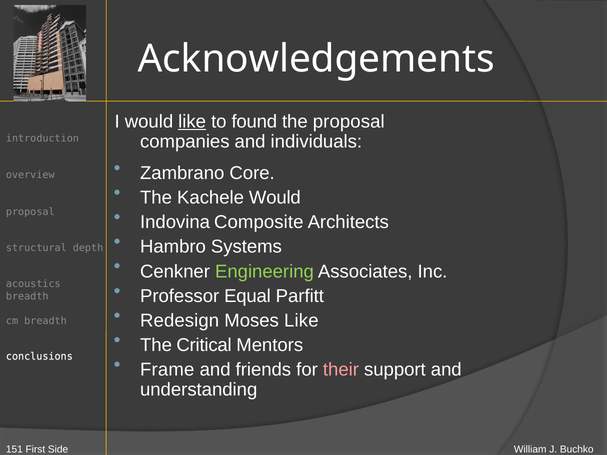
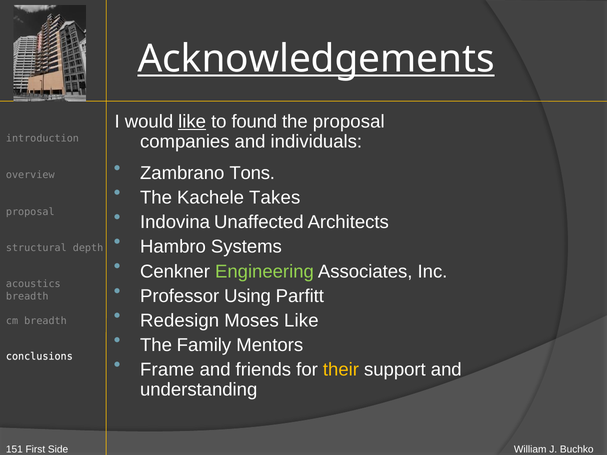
Acknowledgements underline: none -> present
Core: Core -> Tons
Kachele Would: Would -> Takes
Composite: Composite -> Unaffected
Equal: Equal -> Using
Critical: Critical -> Family
their colour: pink -> yellow
